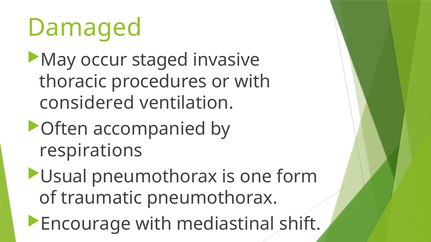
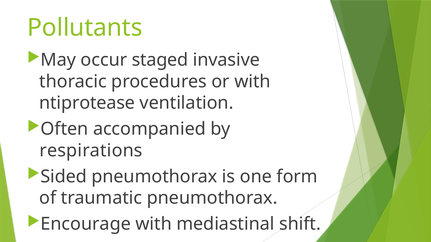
Damaged: Damaged -> Pollutants
considered: considered -> ntiprotease
Usual: Usual -> Sided
